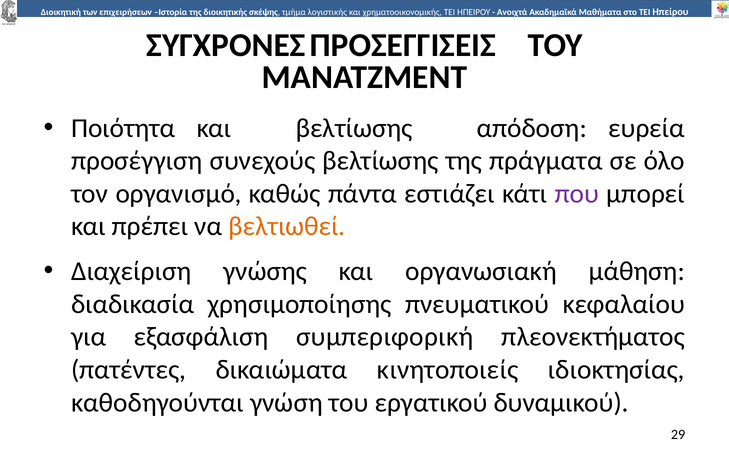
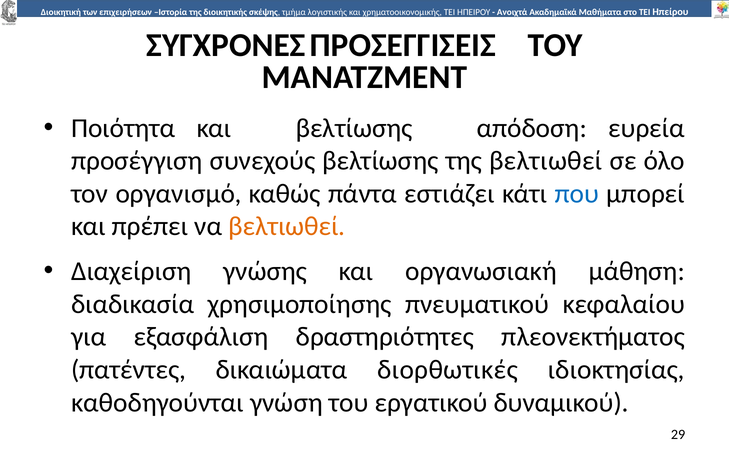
της πράγµατα: πράγµατα -> βελτιωθεί
που colour: purple -> blue
συμπεριφορική: συμπεριφορική -> δραστηριότητες
κινητοποιείς: κινητοποιείς -> διορθωτικές
